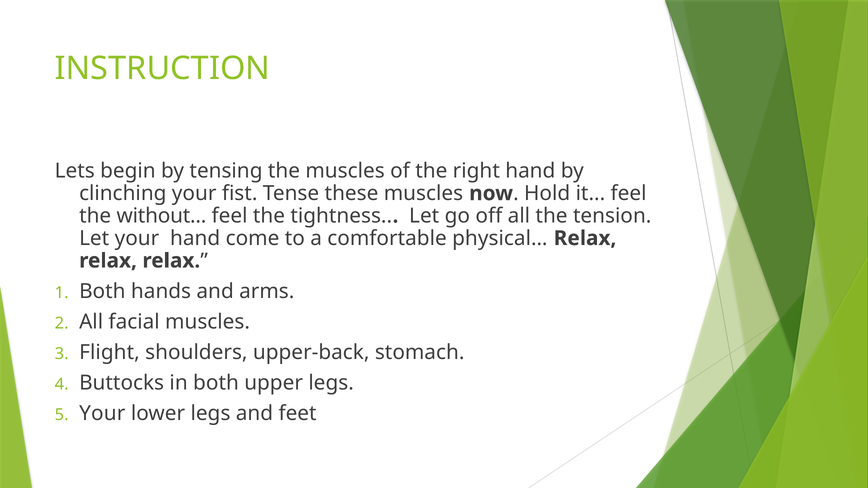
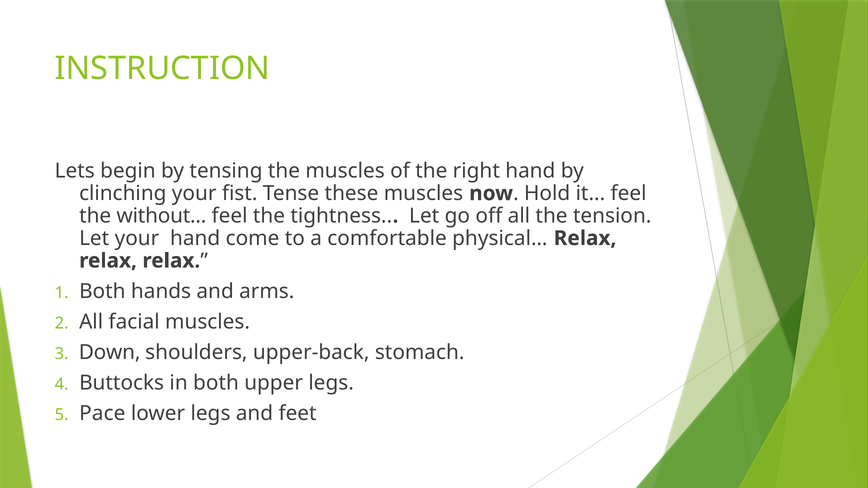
Flight: Flight -> Down
Your at (102, 414): Your -> Pace
